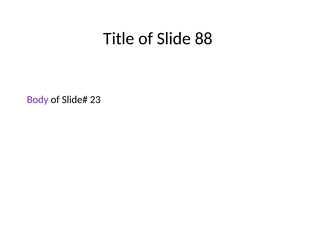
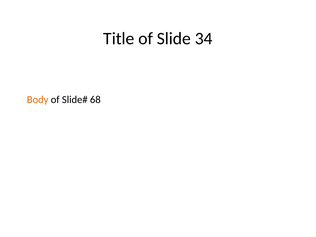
88: 88 -> 34
Body colour: purple -> orange
23: 23 -> 68
